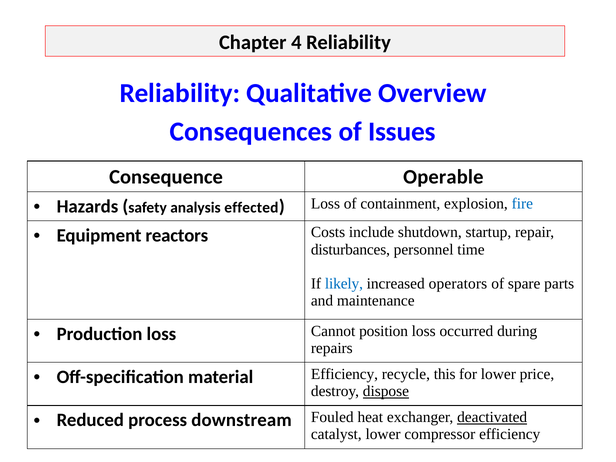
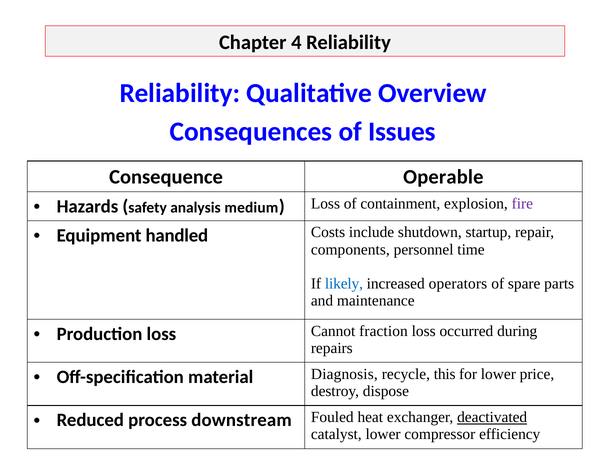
effected: effected -> medium
fire colour: blue -> purple
reactors: reactors -> handled
disturbances: disturbances -> components
position: position -> fraction
material Efficiency: Efficiency -> Diagnosis
dispose underline: present -> none
